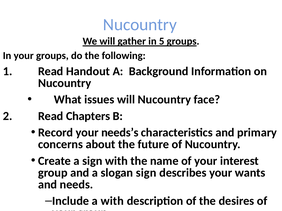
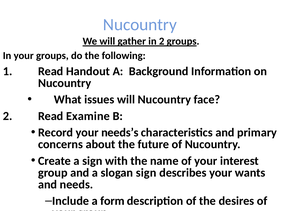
in 5: 5 -> 2
Chapters: Chapters -> Examine
a with: with -> form
